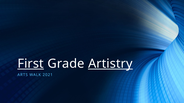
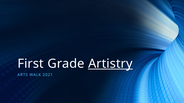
First underline: present -> none
